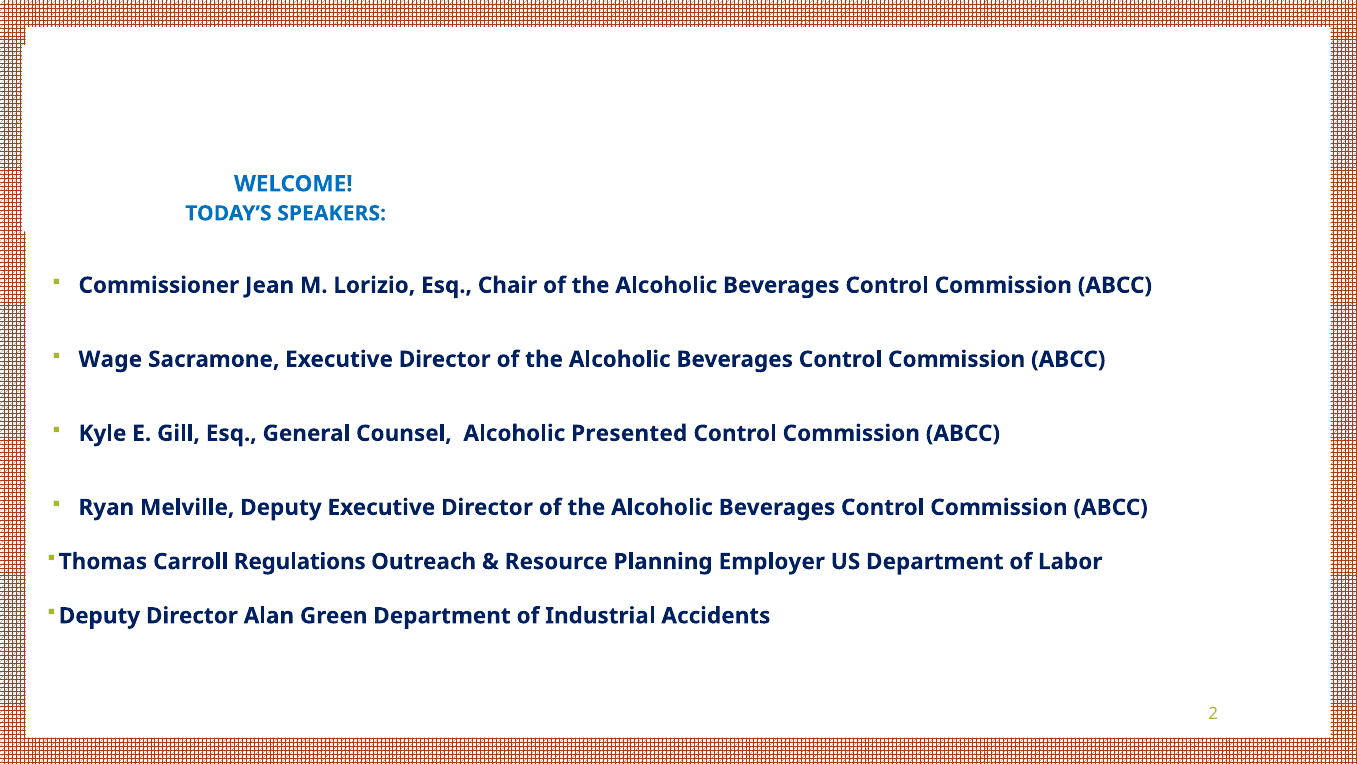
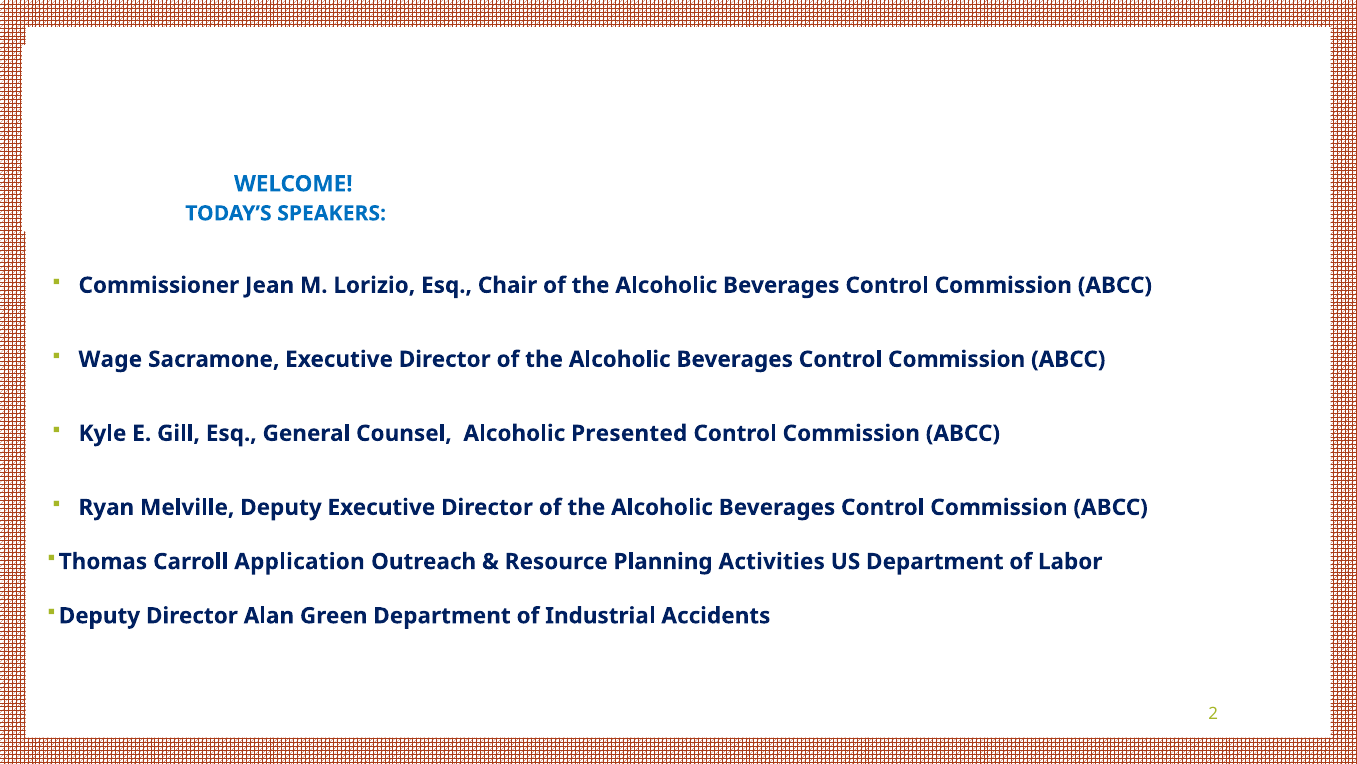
Regulations: Regulations -> Application
Employer: Employer -> Activities
